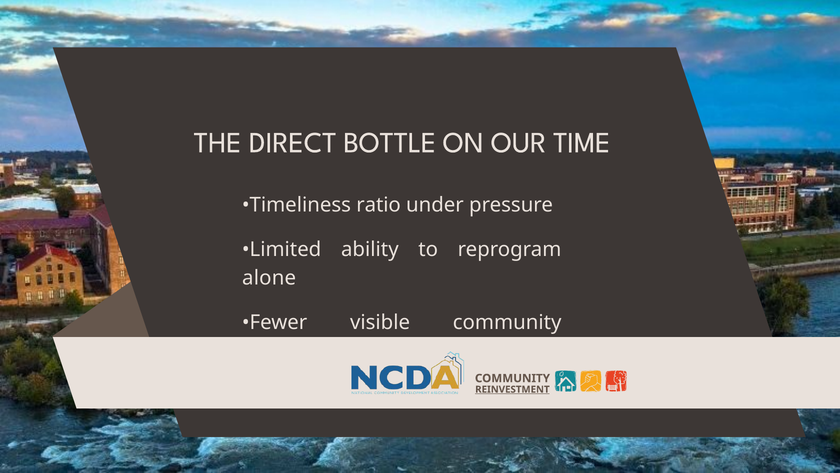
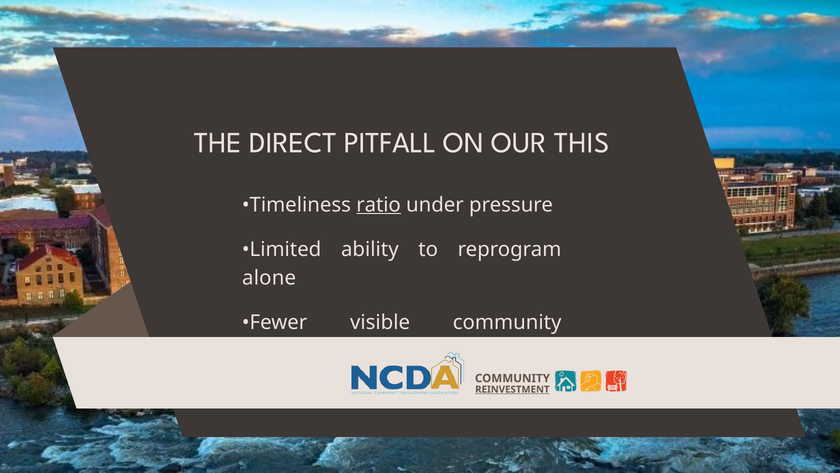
BOTTLE: BOTTLE -> PITFALL
TIME: TIME -> THIS
ratio underline: none -> present
